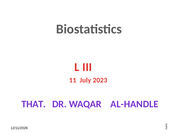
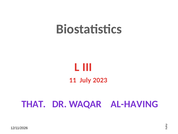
AL-HANDLE: AL-HANDLE -> AL-HAVING
